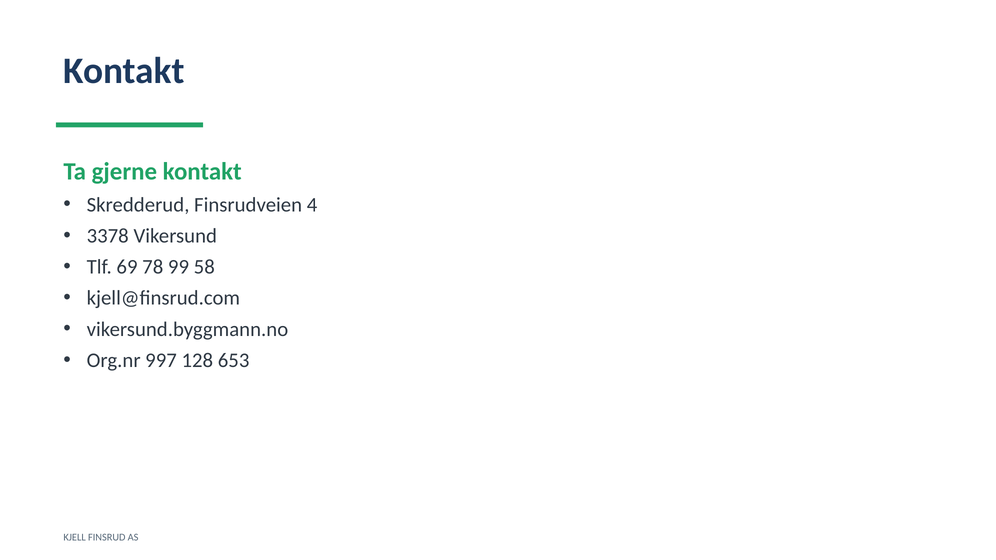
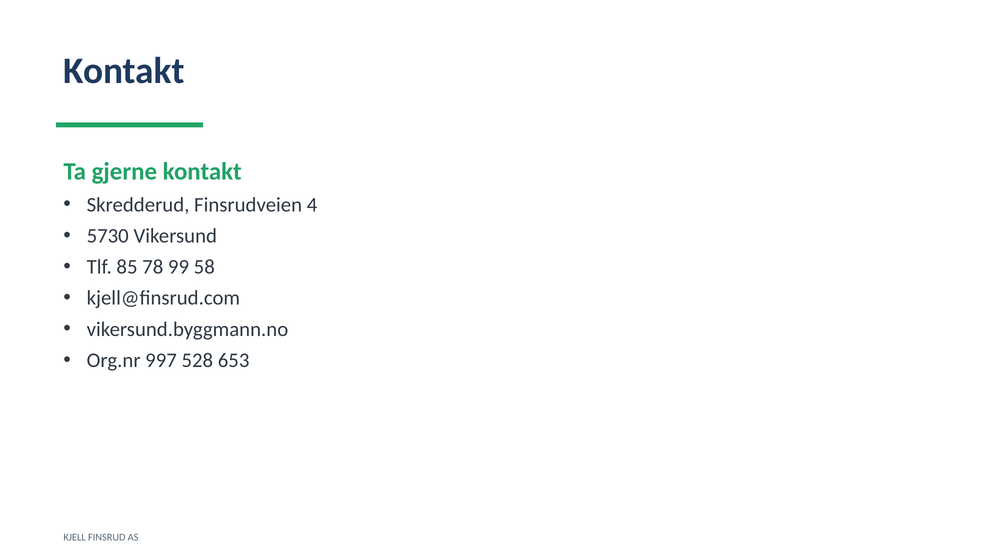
3378: 3378 -> 5730
69: 69 -> 85
128: 128 -> 528
